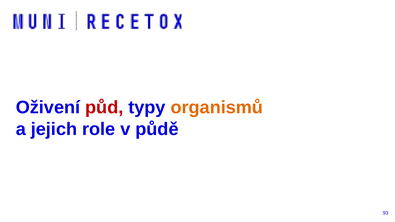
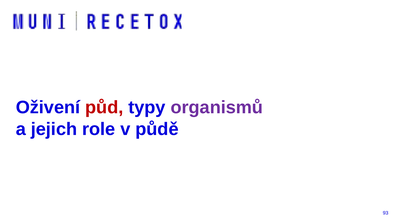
organismů colour: orange -> purple
